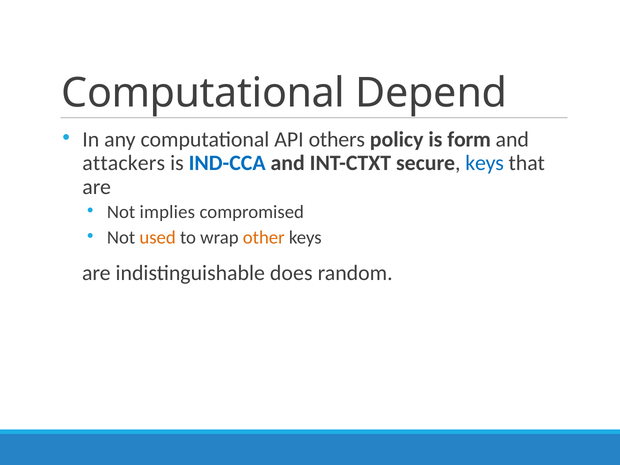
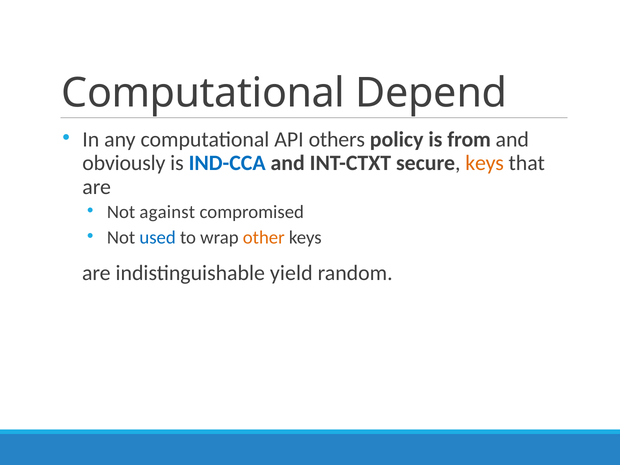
form: form -> from
attackers: attackers -> obviously
keys at (485, 163) colour: blue -> orange
implies: implies -> against
used colour: orange -> blue
does: does -> yield
